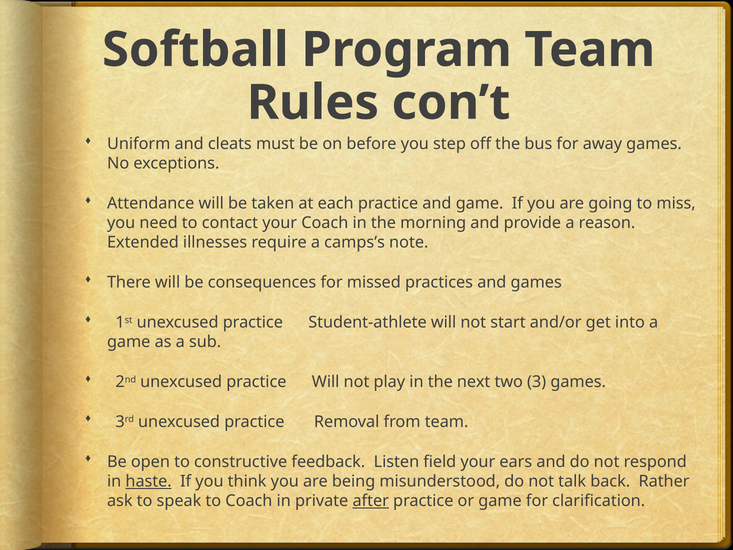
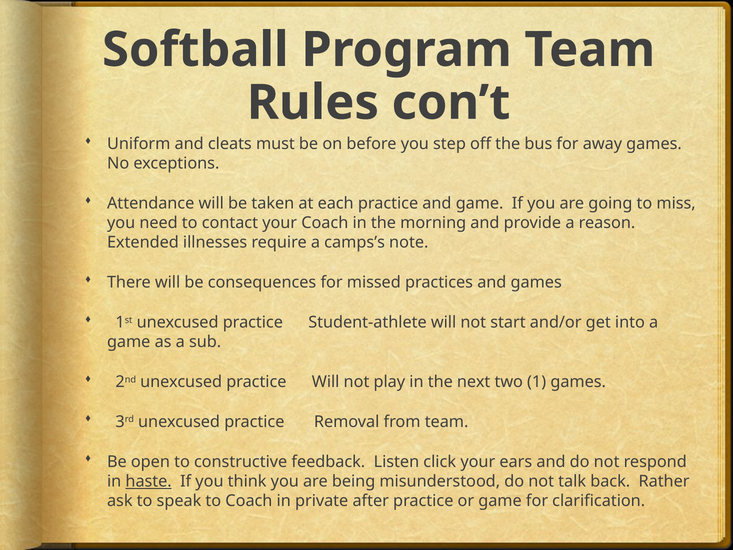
3: 3 -> 1
field: field -> click
after underline: present -> none
